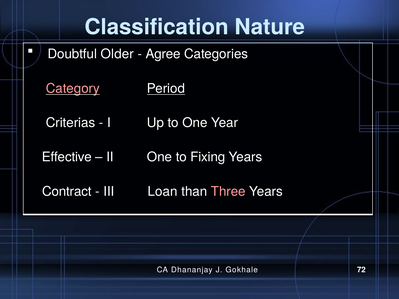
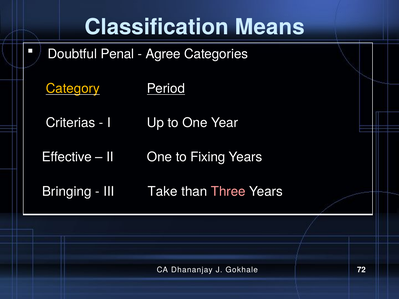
Nature: Nature -> Means
Older: Older -> Penal
Category colour: pink -> yellow
Contract: Contract -> Bringing
Loan: Loan -> Take
